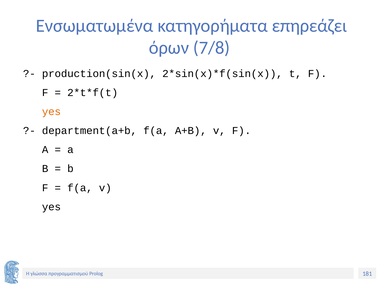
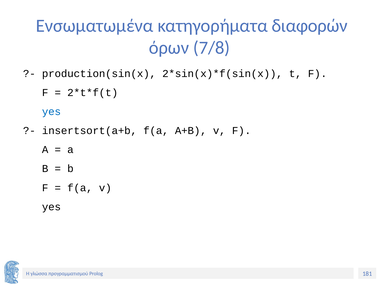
επηρεάζει: επηρεάζει -> διαφορών
yes at (51, 111) colour: orange -> blue
department(a+b: department(a+b -> insertsort(a+b
